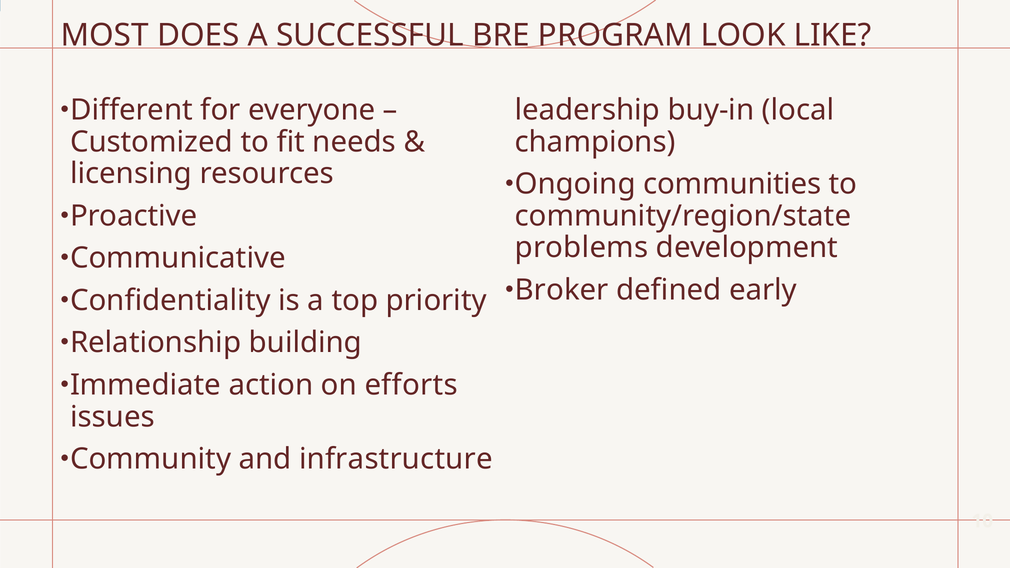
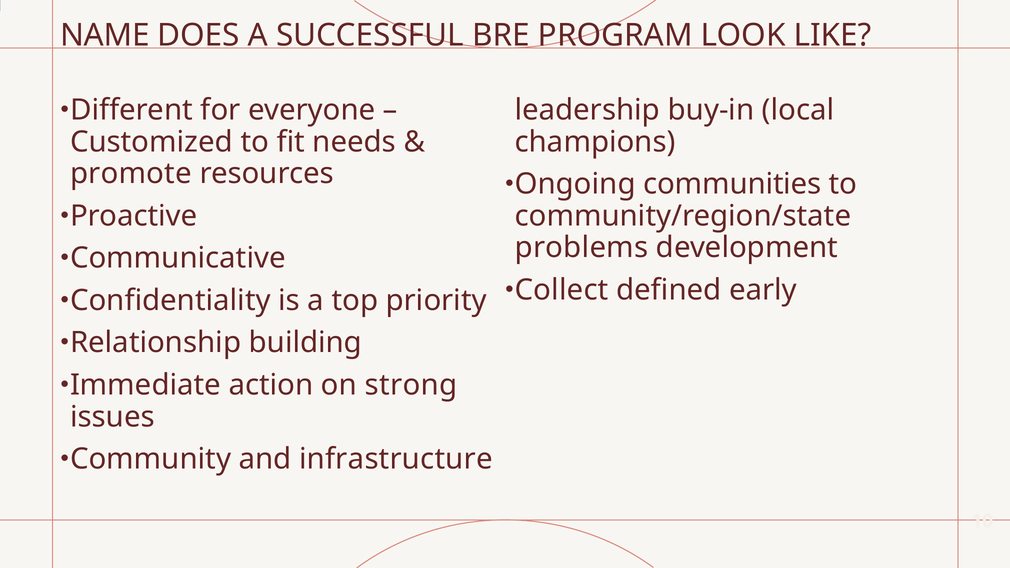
MOST: MOST -> NAME
licensing: licensing -> promote
Broker: Broker -> Collect
efforts: efforts -> strong
